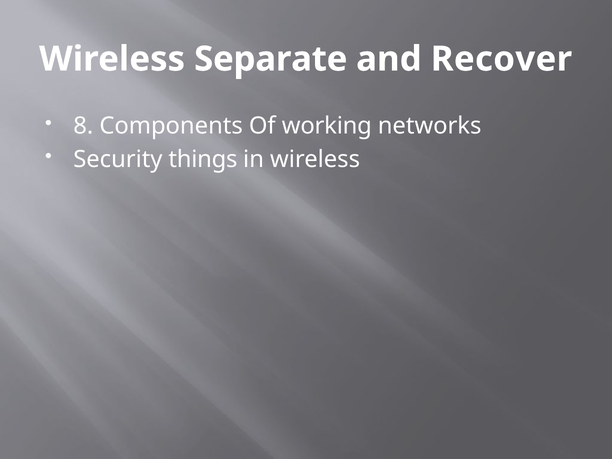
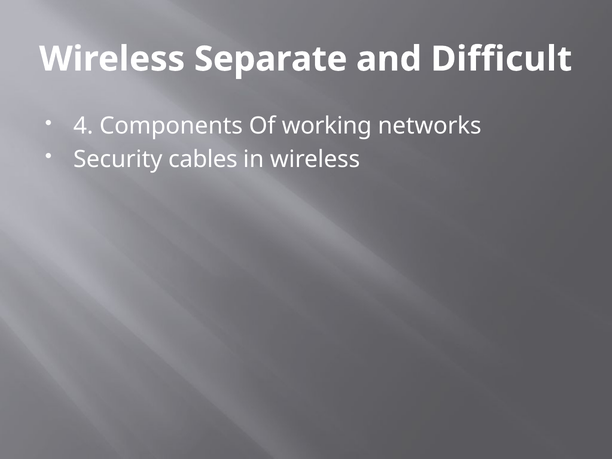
Recover: Recover -> Difficult
8: 8 -> 4
things: things -> cables
